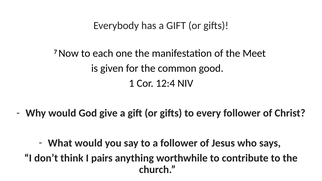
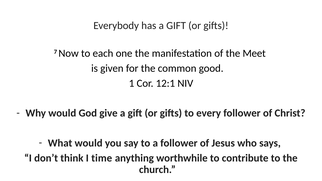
12:4: 12:4 -> 12:1
pairs: pairs -> time
